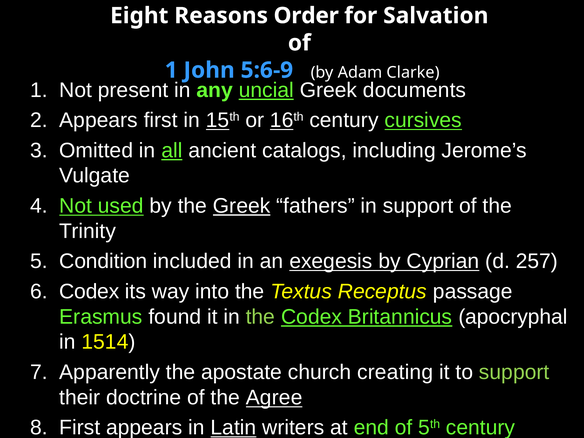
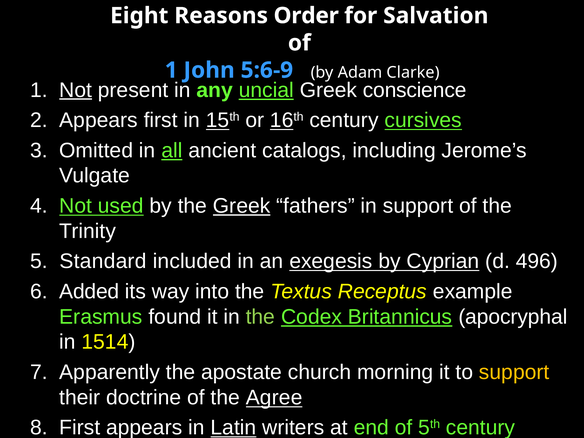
Not at (76, 90) underline: none -> present
documents: documents -> conscience
Condition: Condition -> Standard
257: 257 -> 496
6 Codex: Codex -> Added
passage: passage -> example
creating: creating -> morning
support at (514, 372) colour: light green -> yellow
